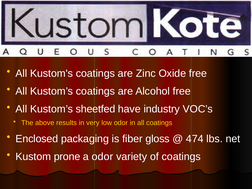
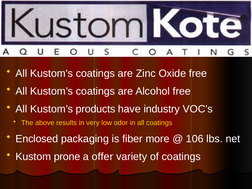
sheetfed: sheetfed -> products
gloss: gloss -> more
474: 474 -> 106
a odor: odor -> offer
